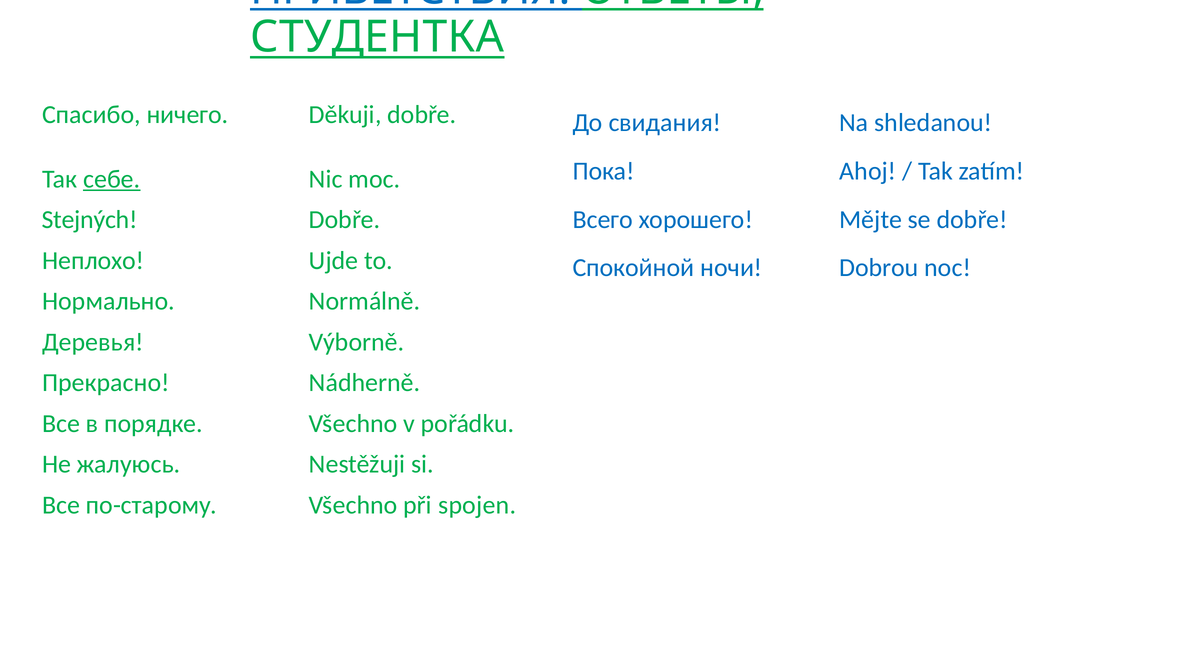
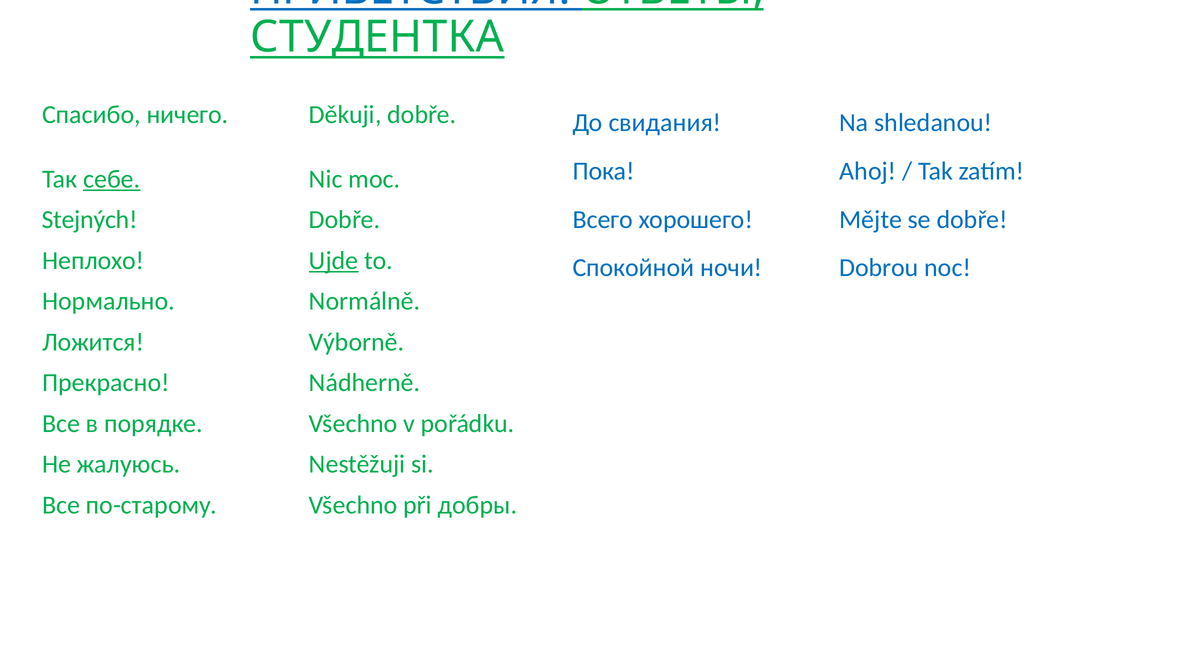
Ujde underline: none -> present
Деревья: Деревья -> Ложится
spojen: spojen -> добры
